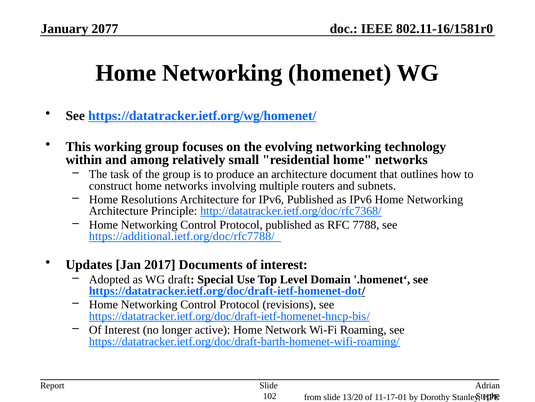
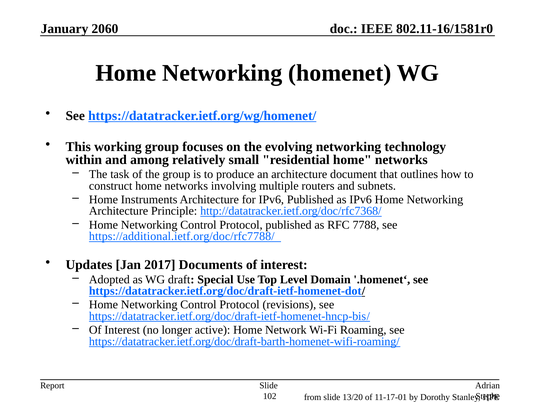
2077: 2077 -> 2060
Resolutions: Resolutions -> Instruments
